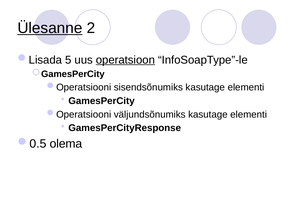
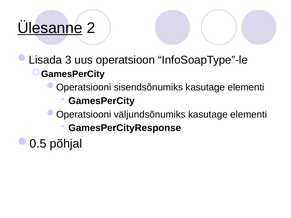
5: 5 -> 3
operatsioon underline: present -> none
olema: olema -> põhjal
